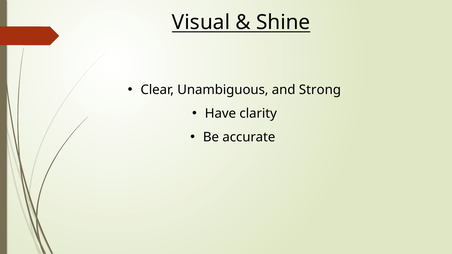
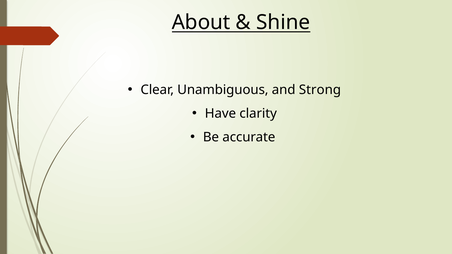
Visual: Visual -> About
